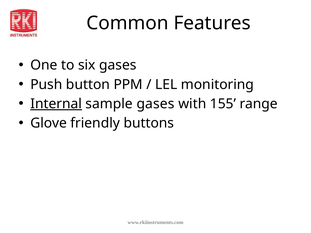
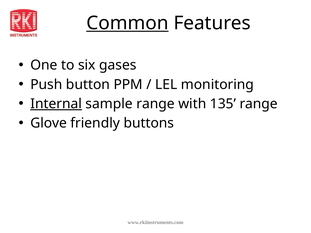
Common underline: none -> present
sample gases: gases -> range
155: 155 -> 135
